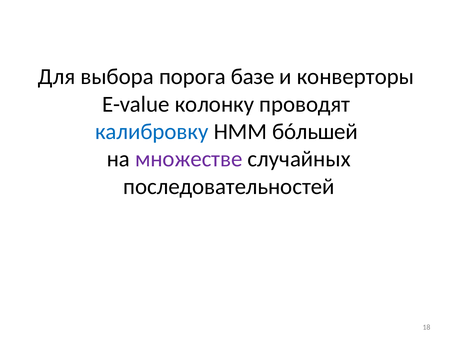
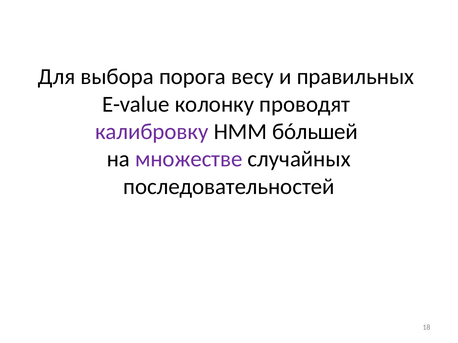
базе: базе -> весу
конверторы: конверторы -> правильных
калибровку colour: blue -> purple
